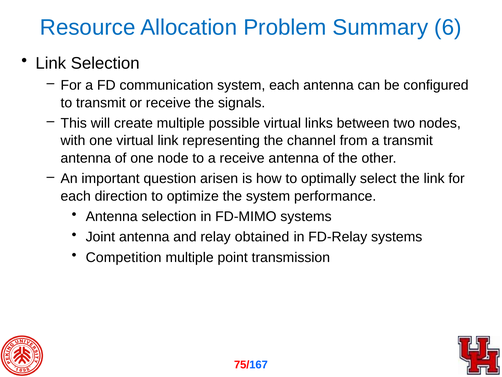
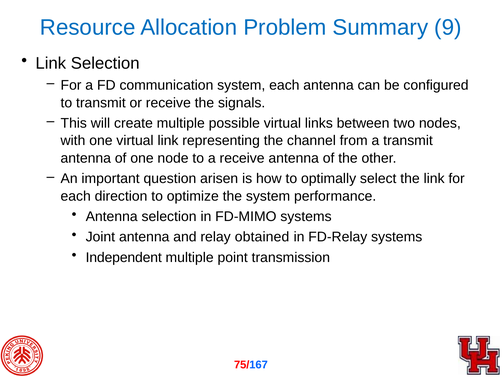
6: 6 -> 9
Competition: Competition -> Independent
